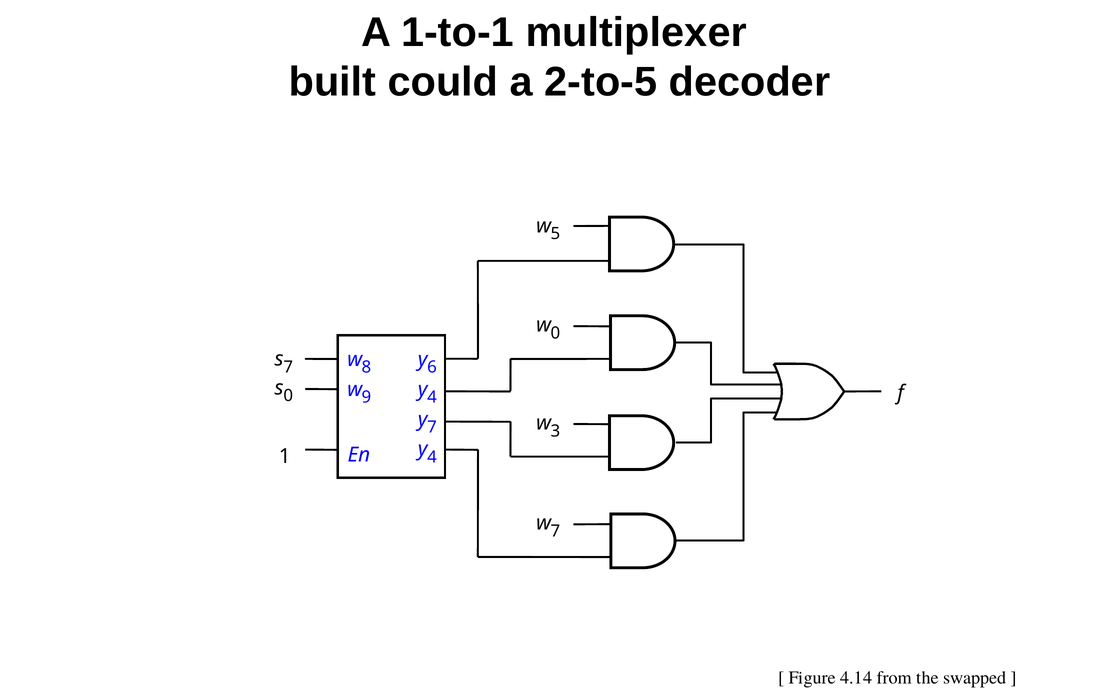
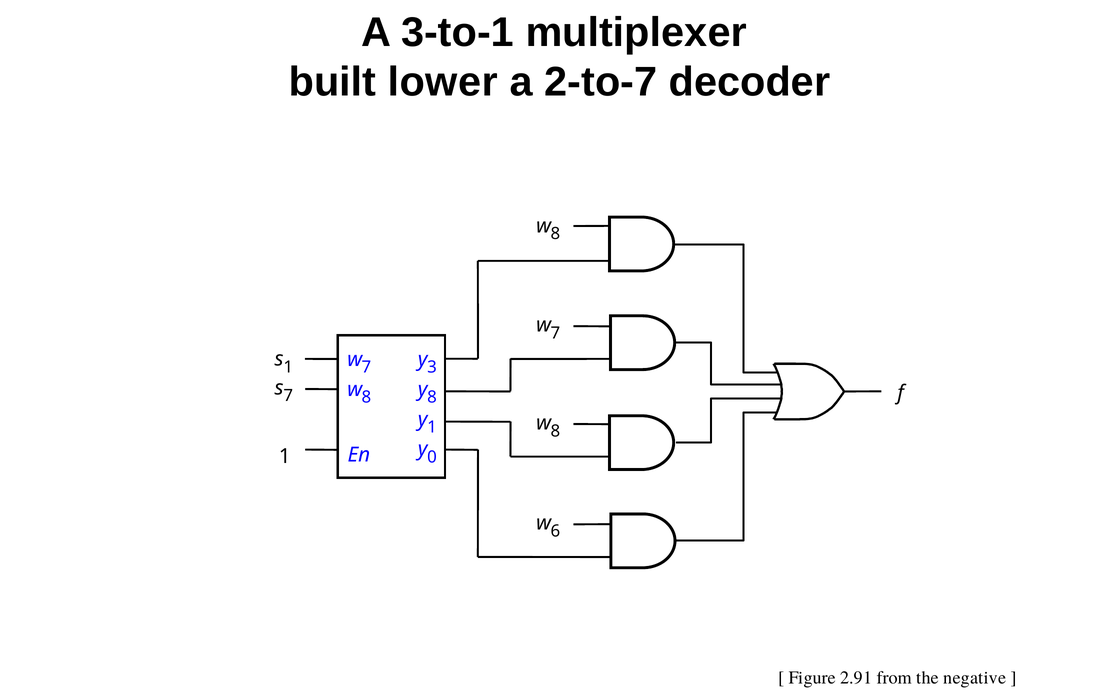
1-to-1: 1-to-1 -> 3-to-1
could: could -> lower
2-to-5: 2-to-5 -> 2-to-7
5 at (555, 234): 5 -> 8
0 at (555, 333): 0 -> 7
s 7: 7 -> 1
8 at (366, 367): 8 -> 7
6: 6 -> 3
s 0: 0 -> 7
9 at (366, 397): 9 -> 8
4 at (432, 397): 4 -> 8
y 7: 7 -> 1
3 at (555, 431): 3 -> 8
4 at (432, 457): 4 -> 0
w 7: 7 -> 6
4.14: 4.14 -> 2.91
swapped: swapped -> negative
